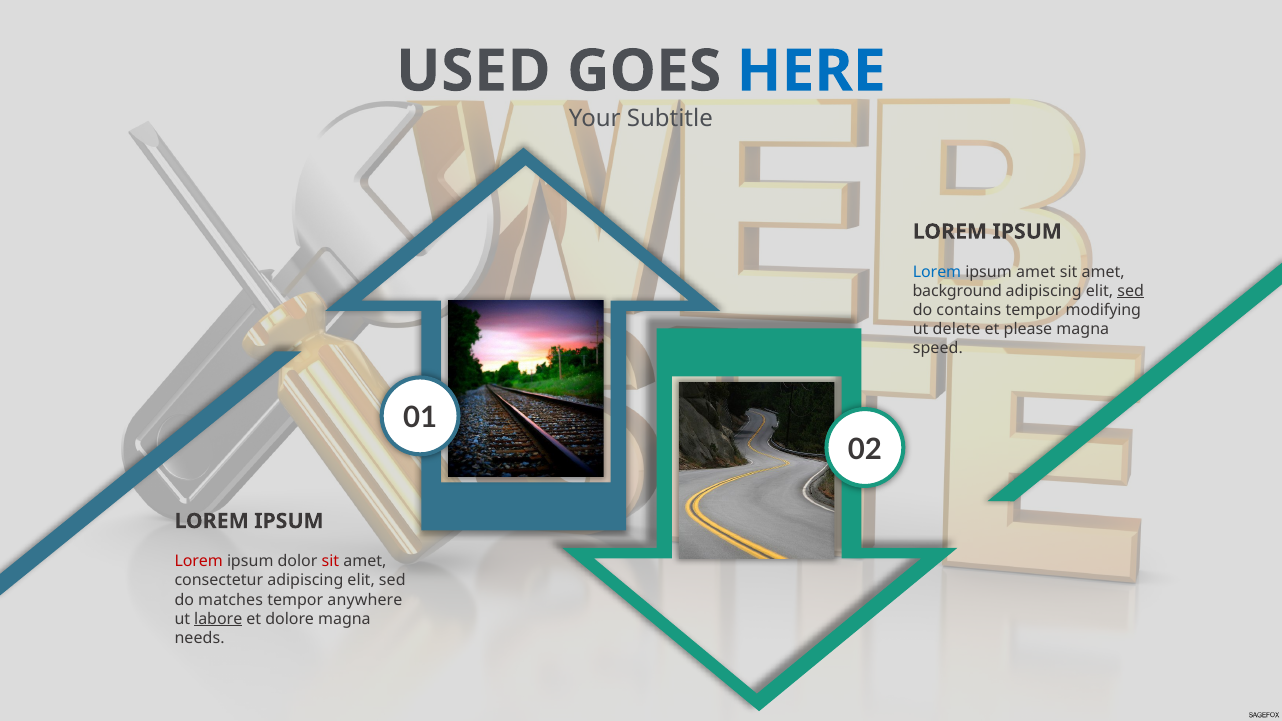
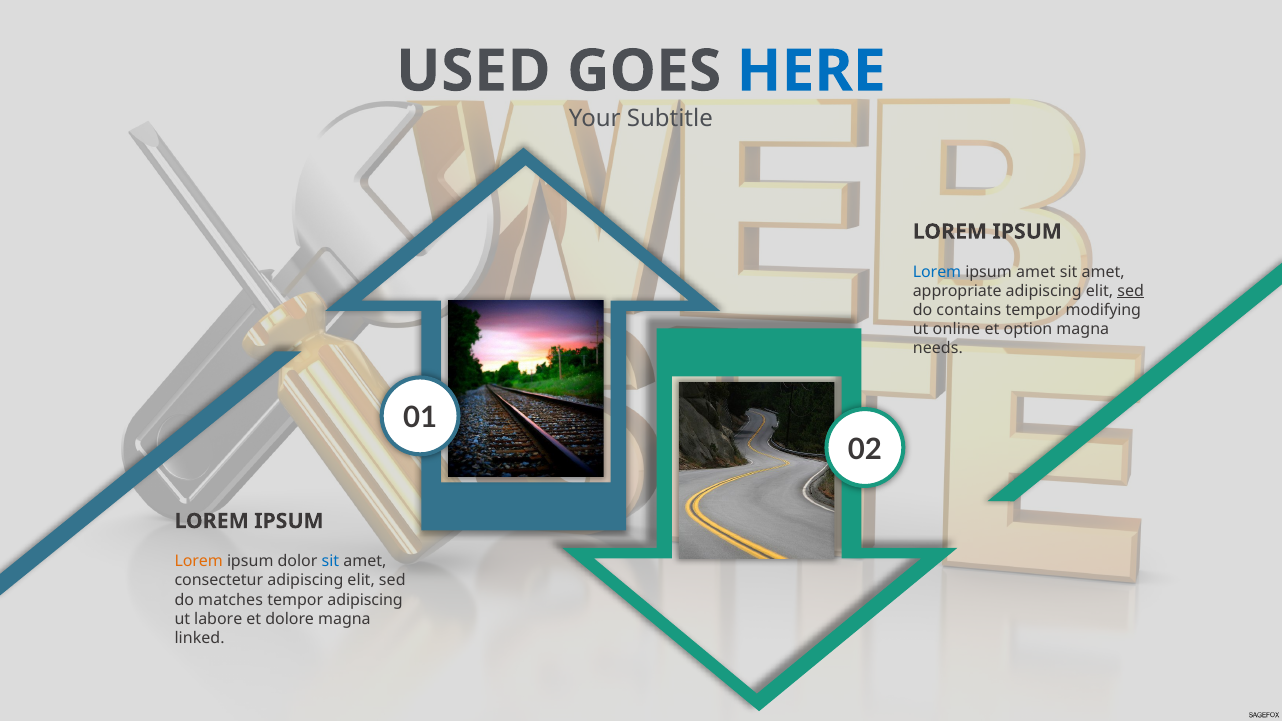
background: background -> appropriate
delete: delete -> online
please: please -> option
speed: speed -> needs
Lorem at (199, 561) colour: red -> orange
sit at (330, 561) colour: red -> blue
tempor anywhere: anywhere -> adipiscing
labore underline: present -> none
needs: needs -> linked
